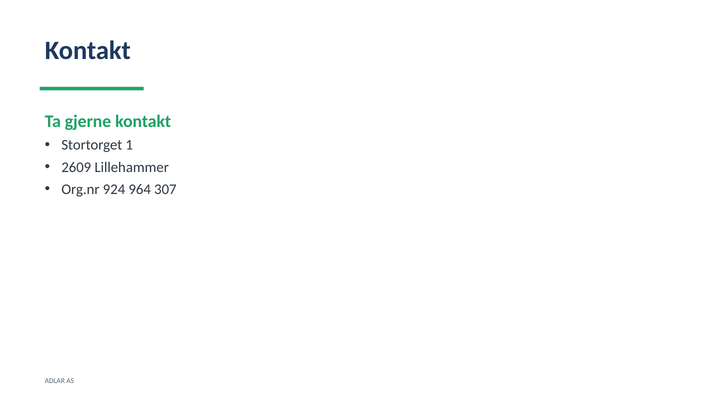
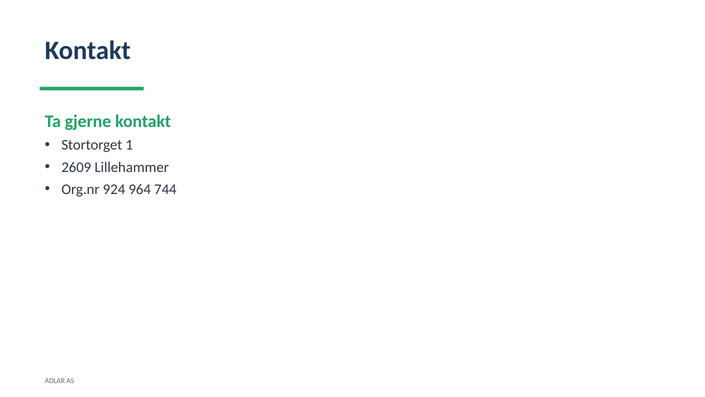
307: 307 -> 744
